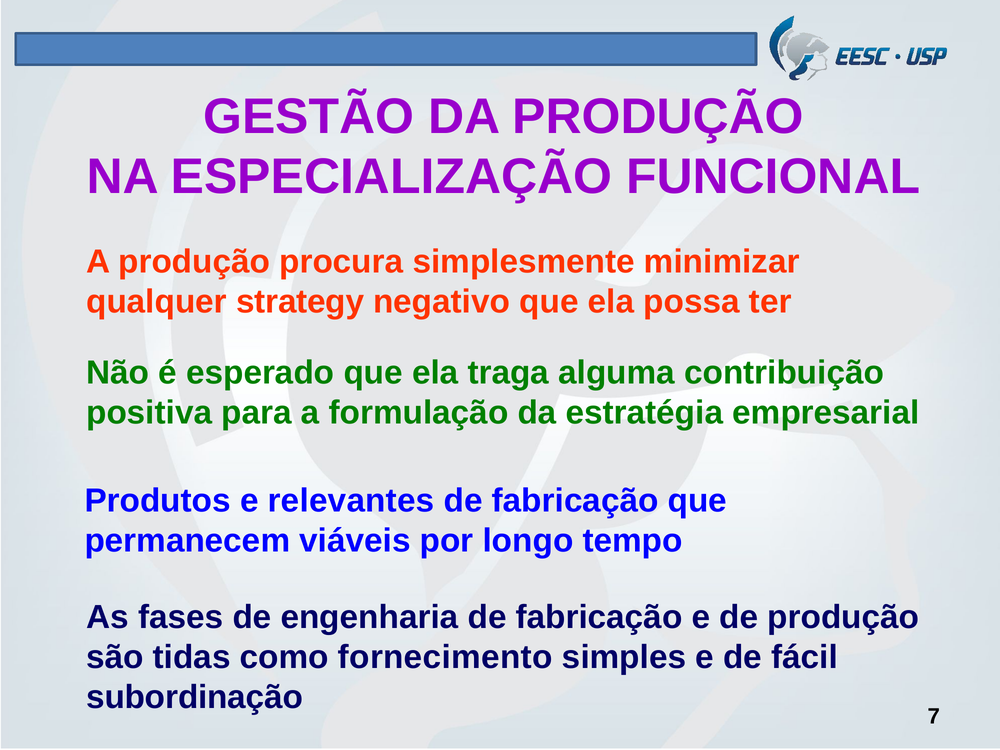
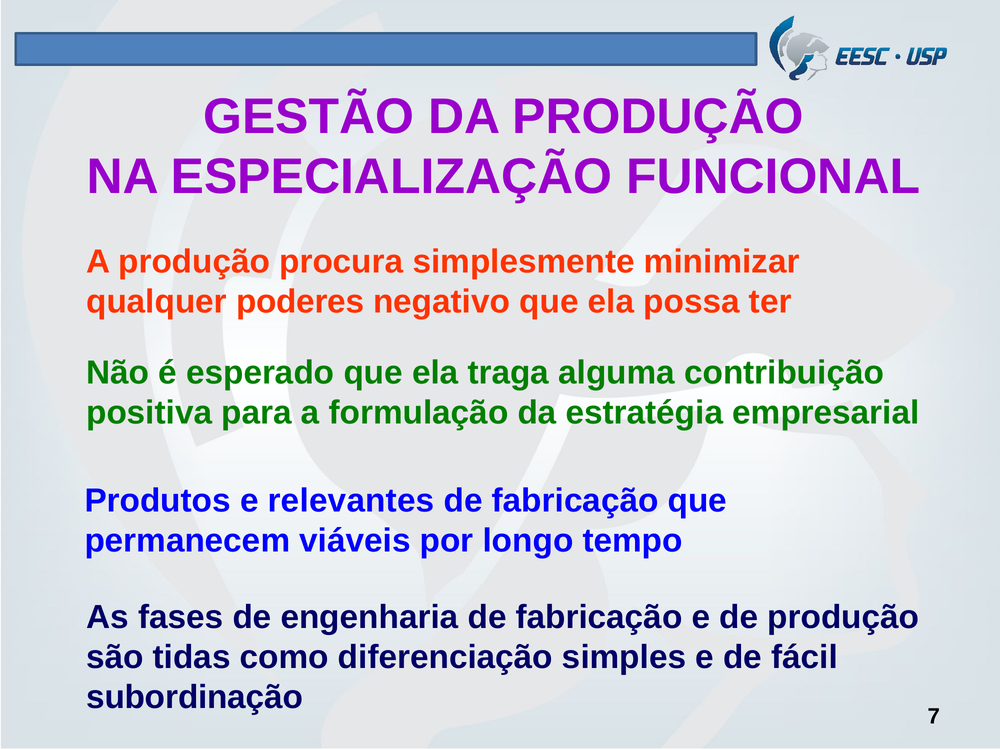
strategy: strategy -> poderes
fornecimento: fornecimento -> diferenciação
